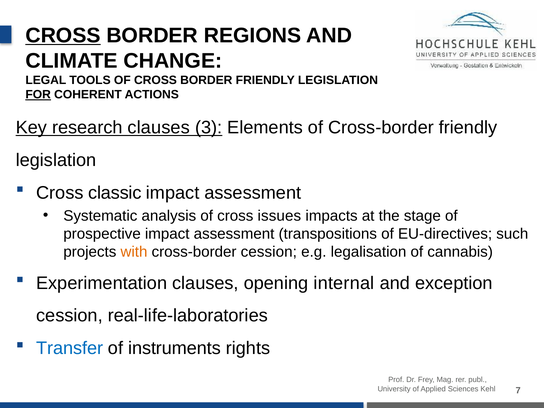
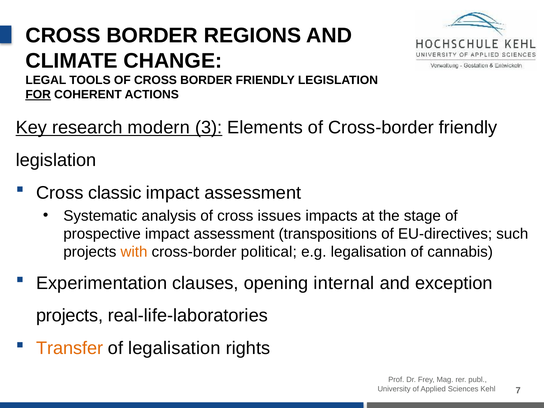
CROSS at (63, 35) underline: present -> none
research clauses: clauses -> modern
cross-border cession: cession -> political
cession at (69, 316): cession -> projects
Transfer colour: blue -> orange
of instruments: instruments -> legalisation
